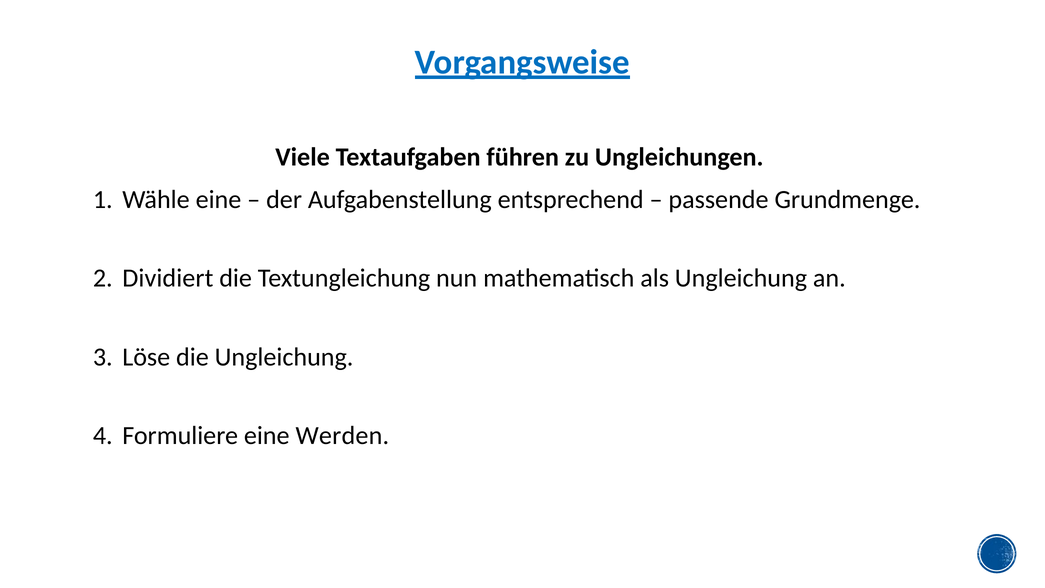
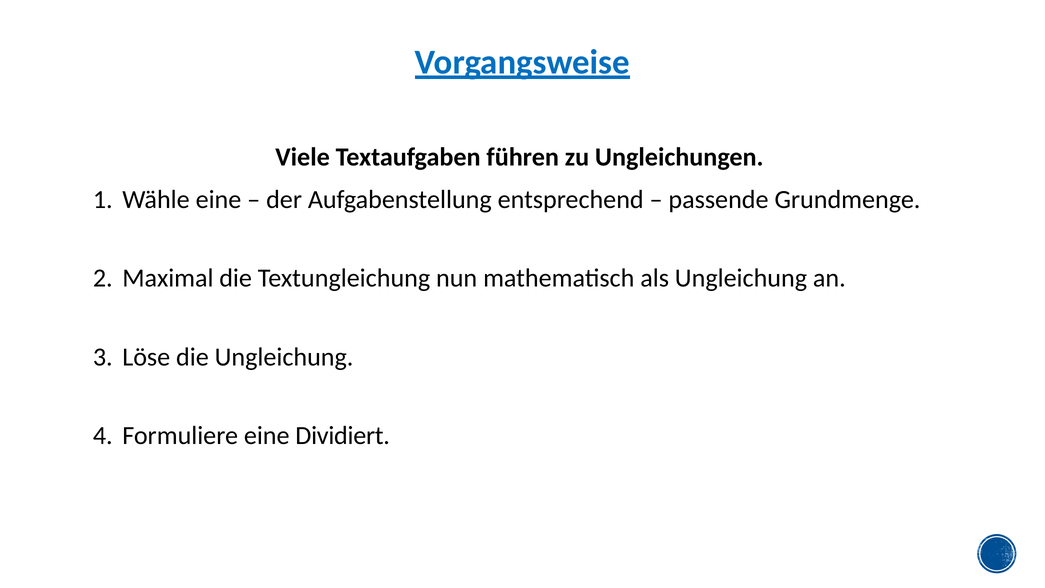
Dividiert: Dividiert -> Maximal
Werden: Werden -> Dividiert
